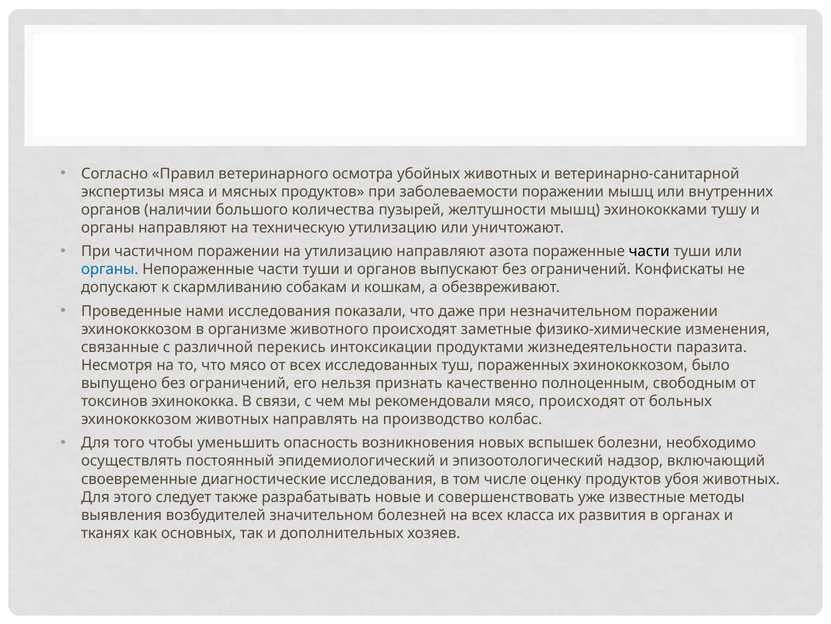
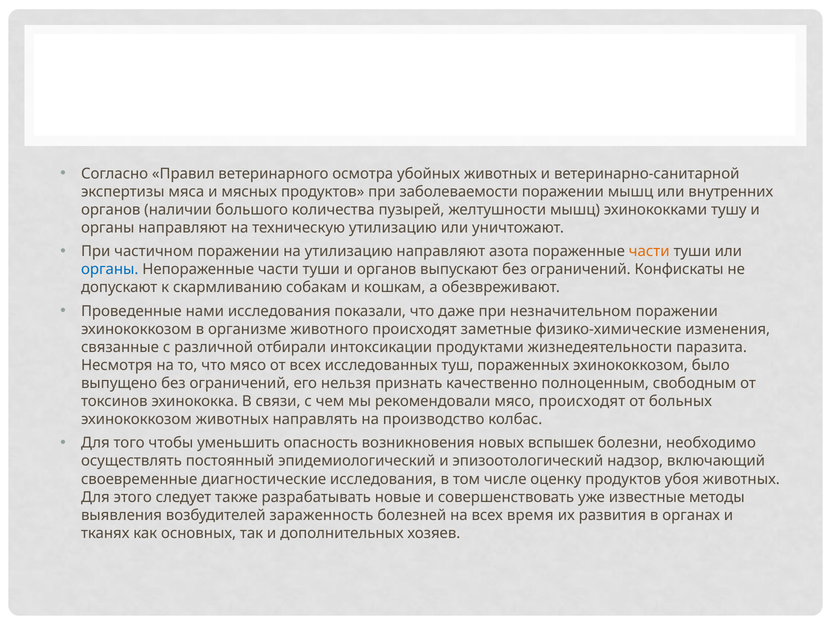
части at (649, 251) colour: black -> orange
перекись: перекись -> отбирали
значительном: значительном -> зараженность
класса: класса -> время
